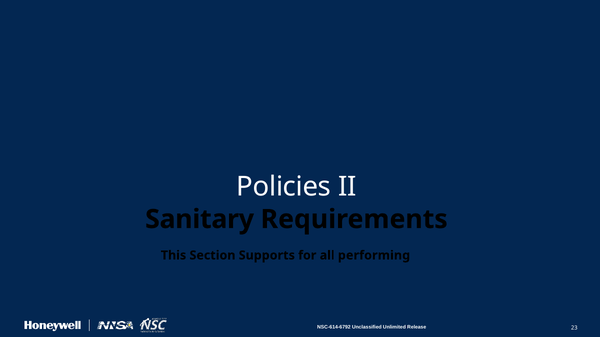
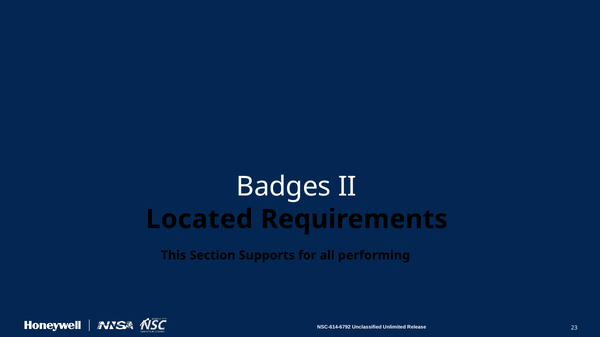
Policies: Policies -> Badges
Sanitary: Sanitary -> Located
